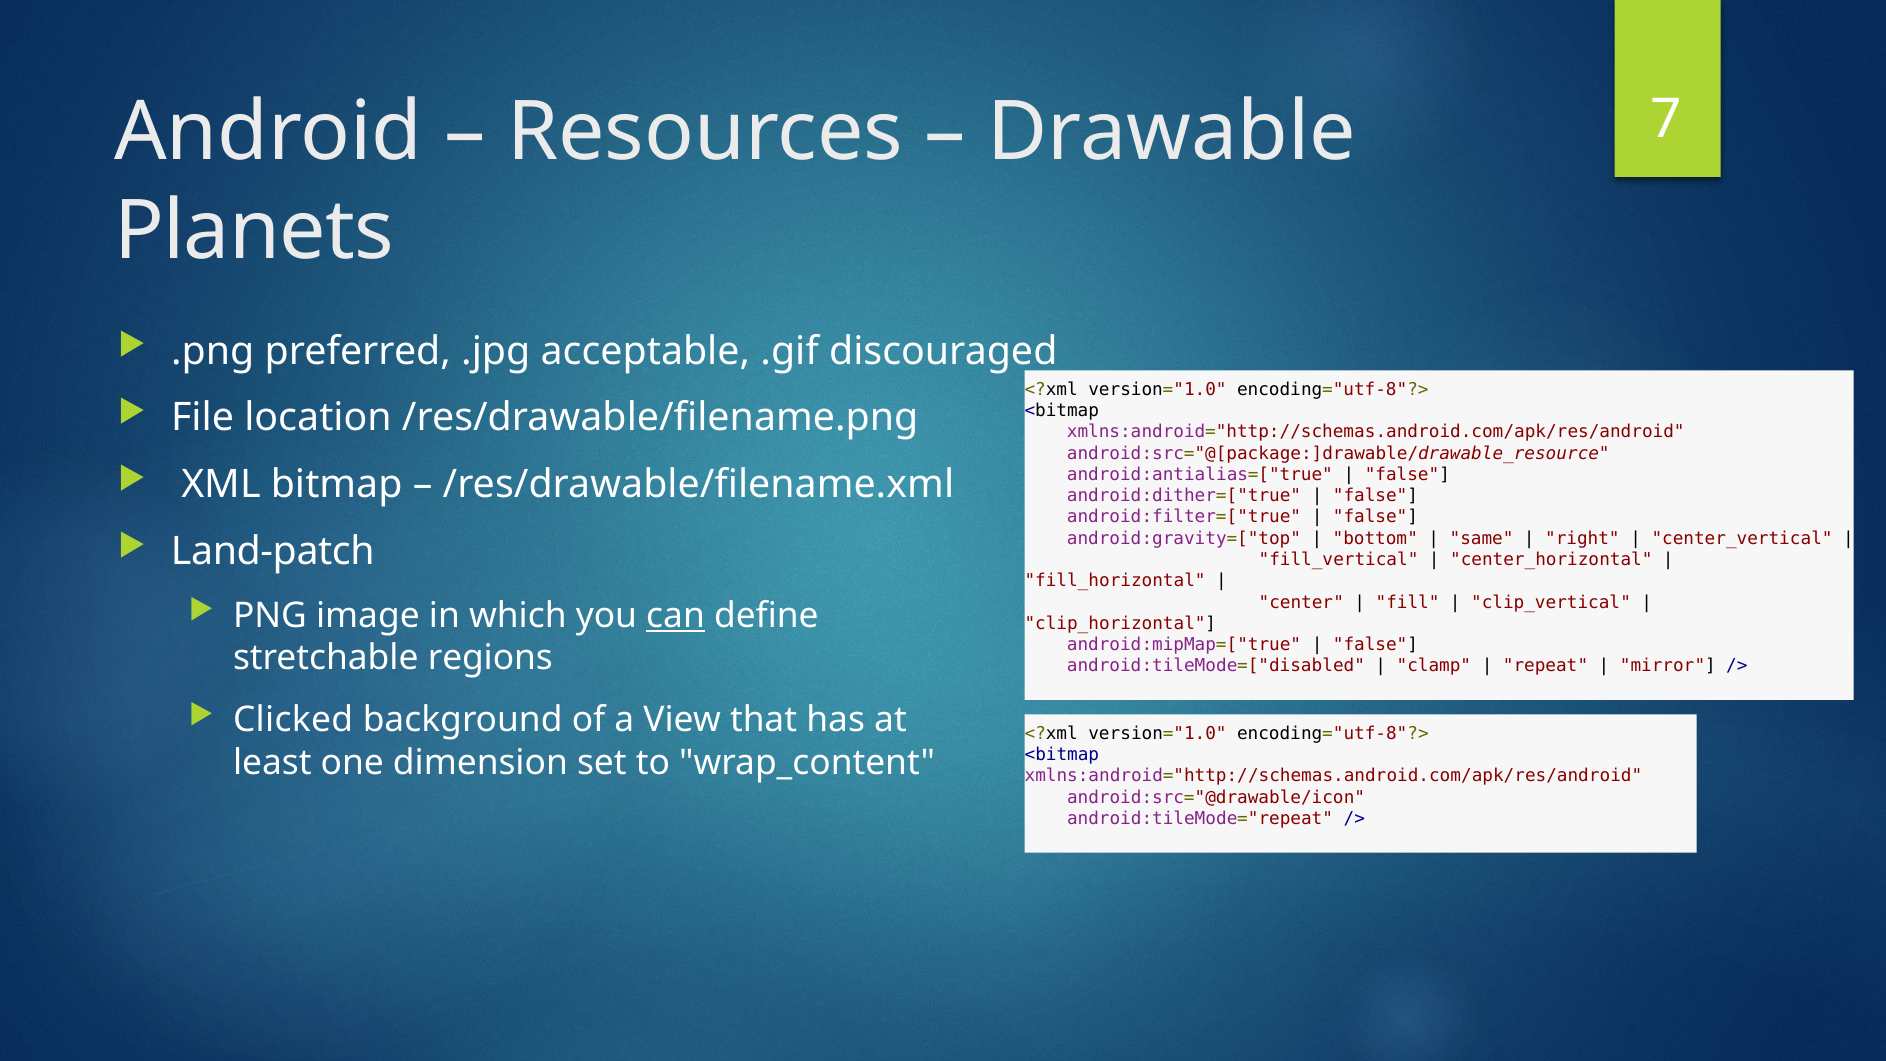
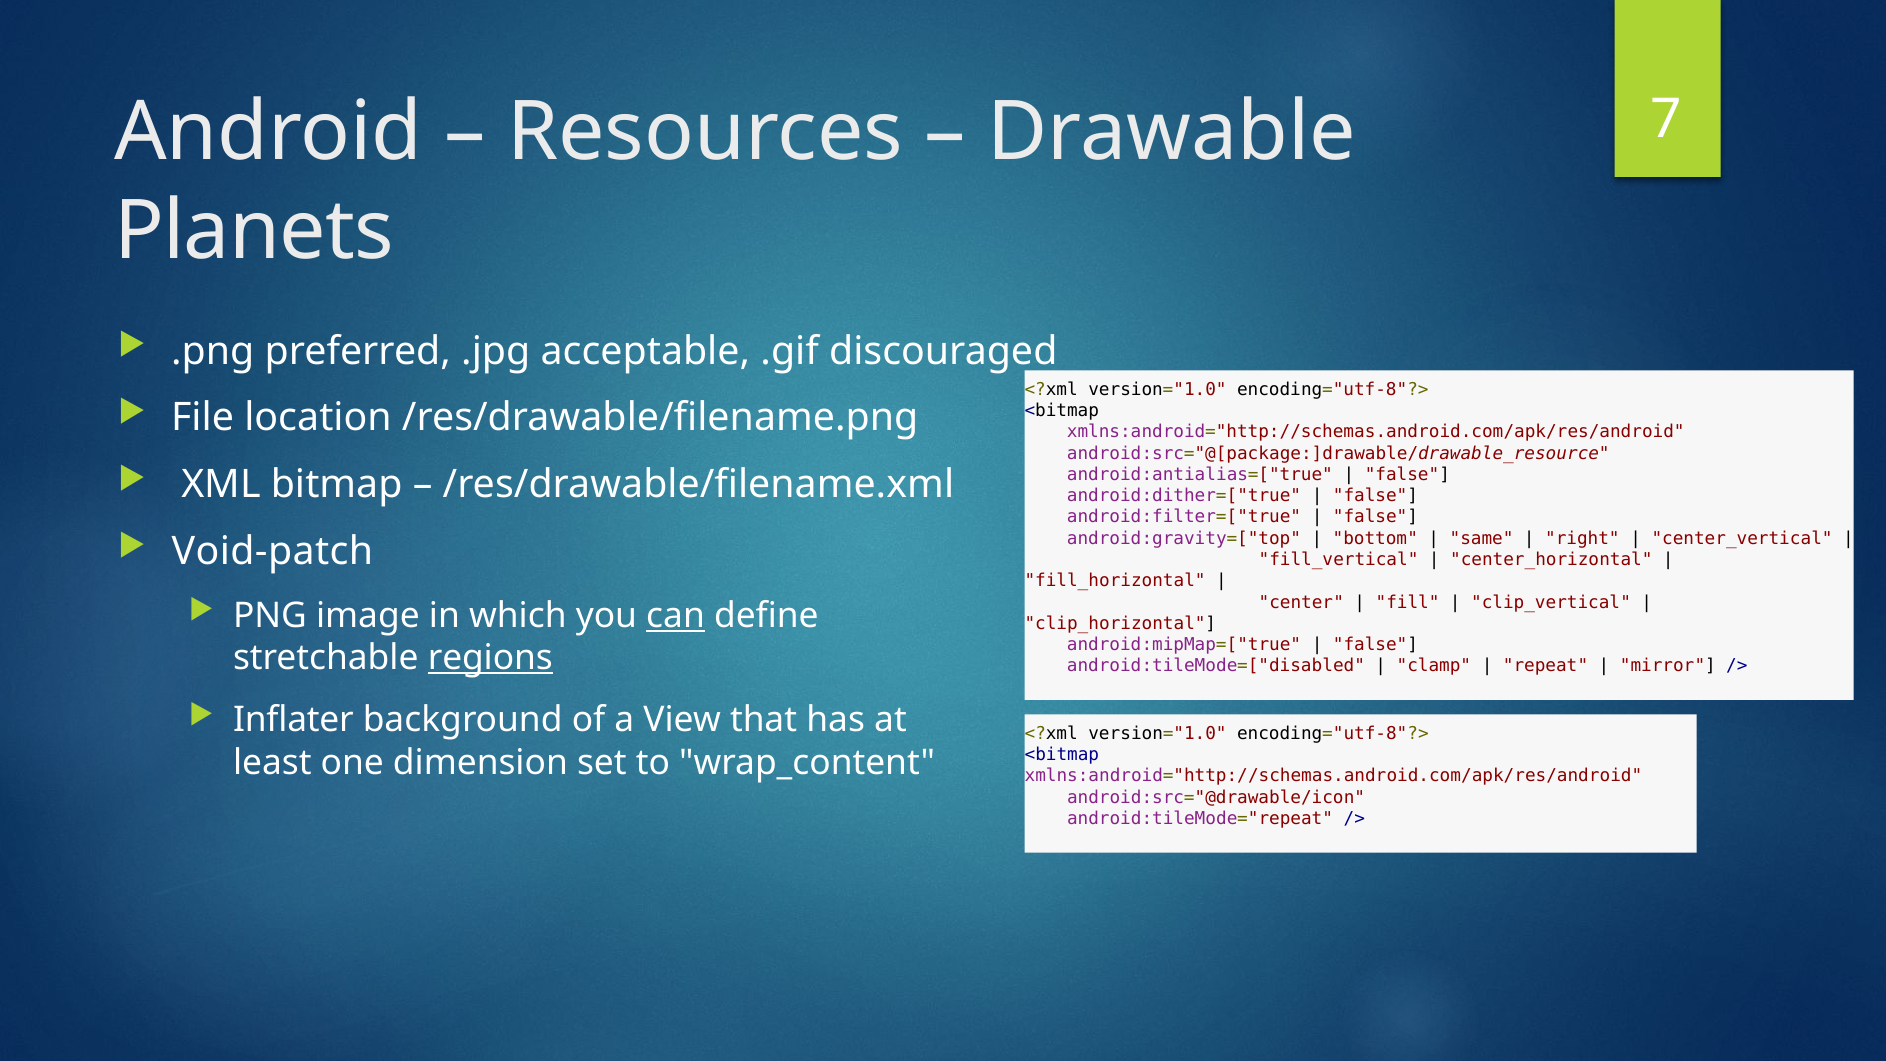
Land-patch: Land-patch -> Void-patch
regions underline: none -> present
Clicked: Clicked -> Inflater
